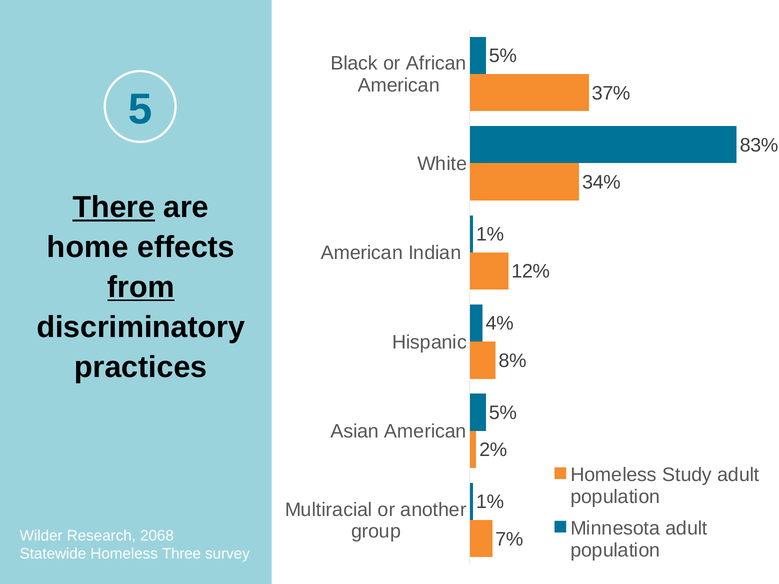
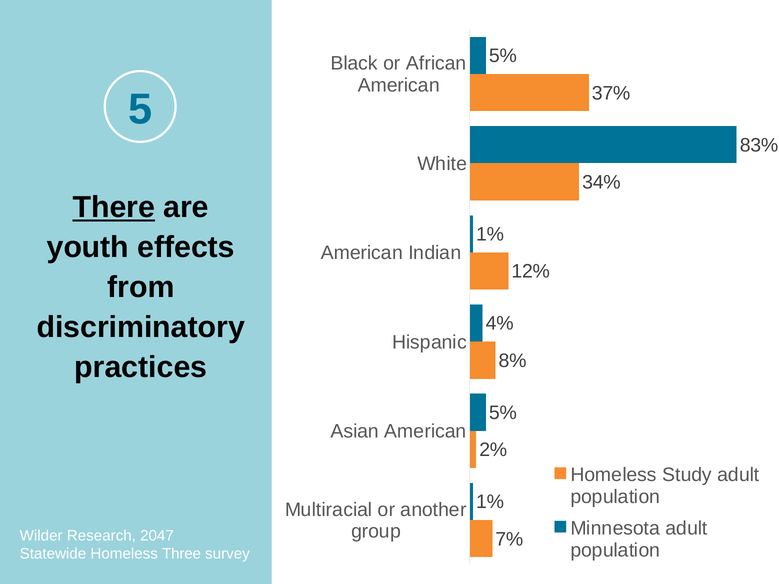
home: home -> youth
from underline: present -> none
2068: 2068 -> 2047
